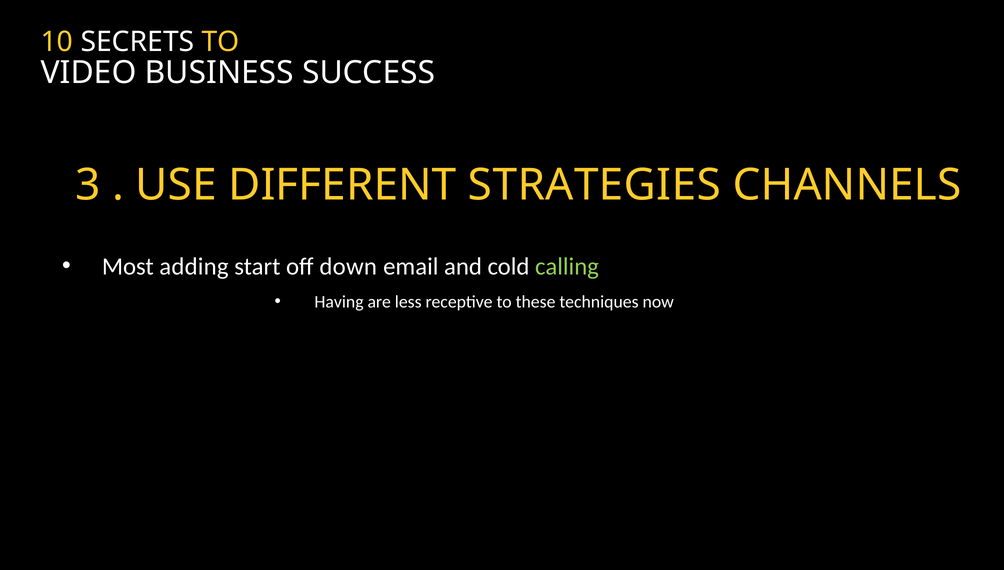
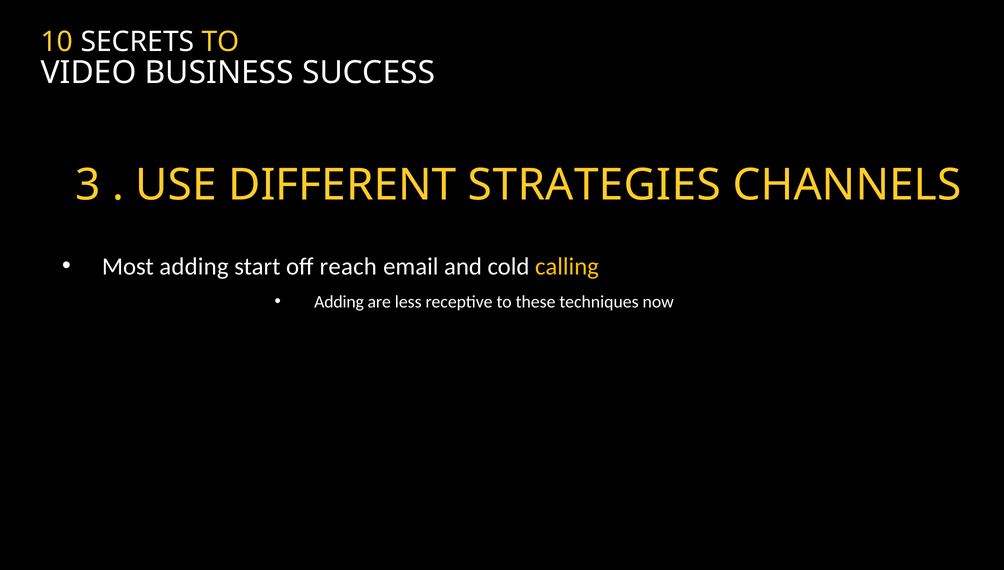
down: down -> reach
calling colour: light green -> yellow
Having at (339, 302): Having -> Adding
